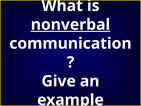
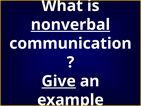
Give underline: none -> present
